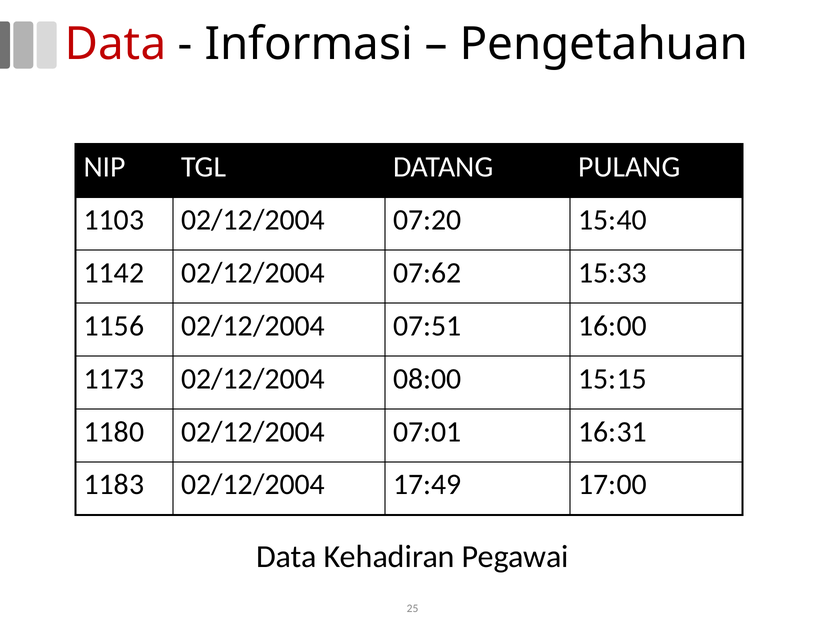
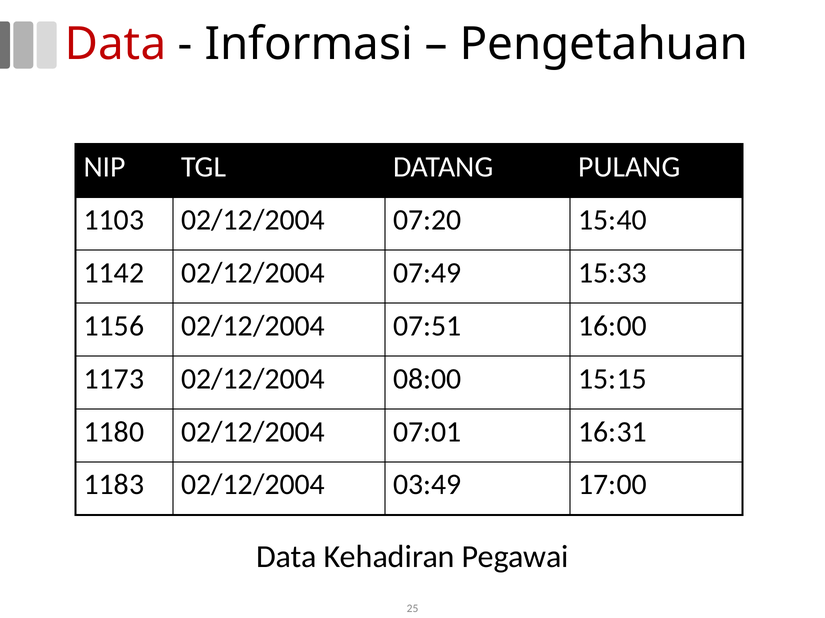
07:62: 07:62 -> 07:49
17:49: 17:49 -> 03:49
